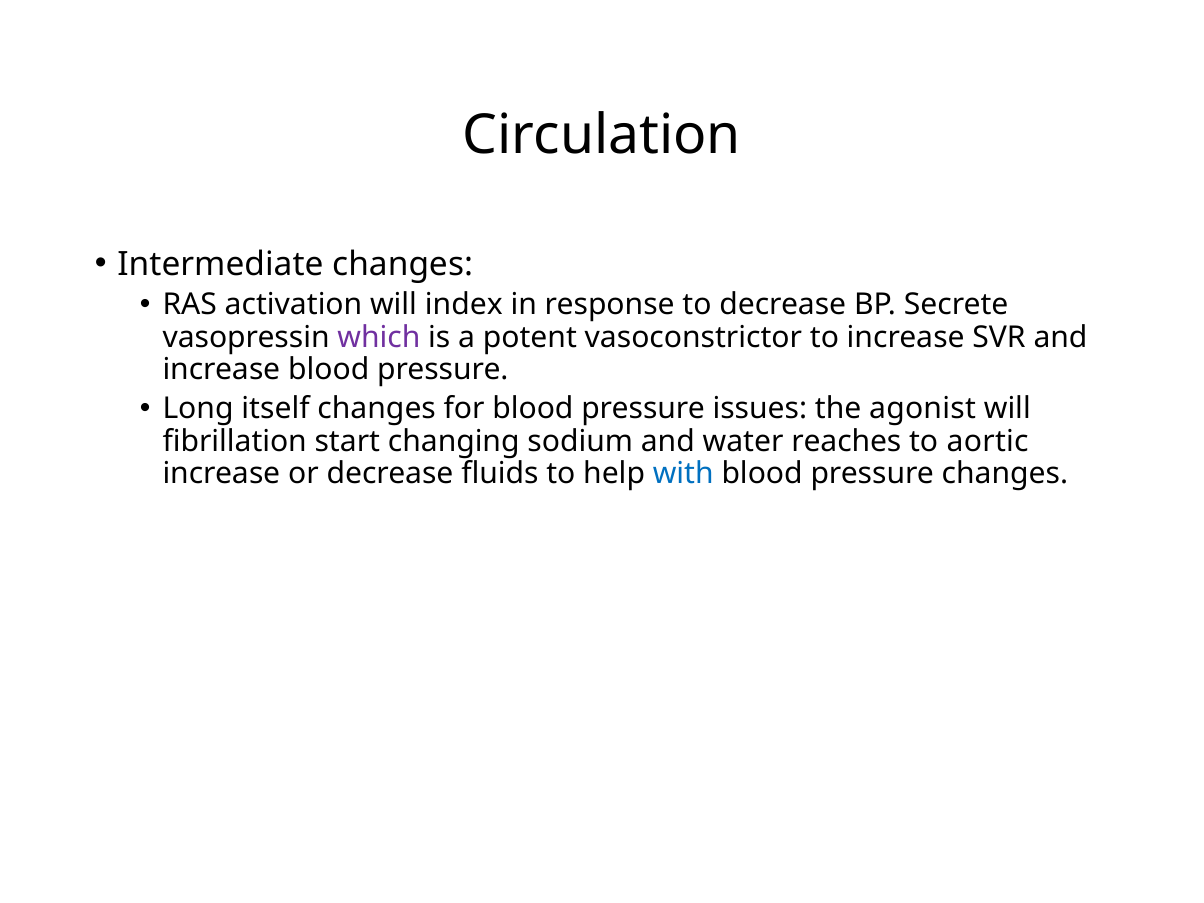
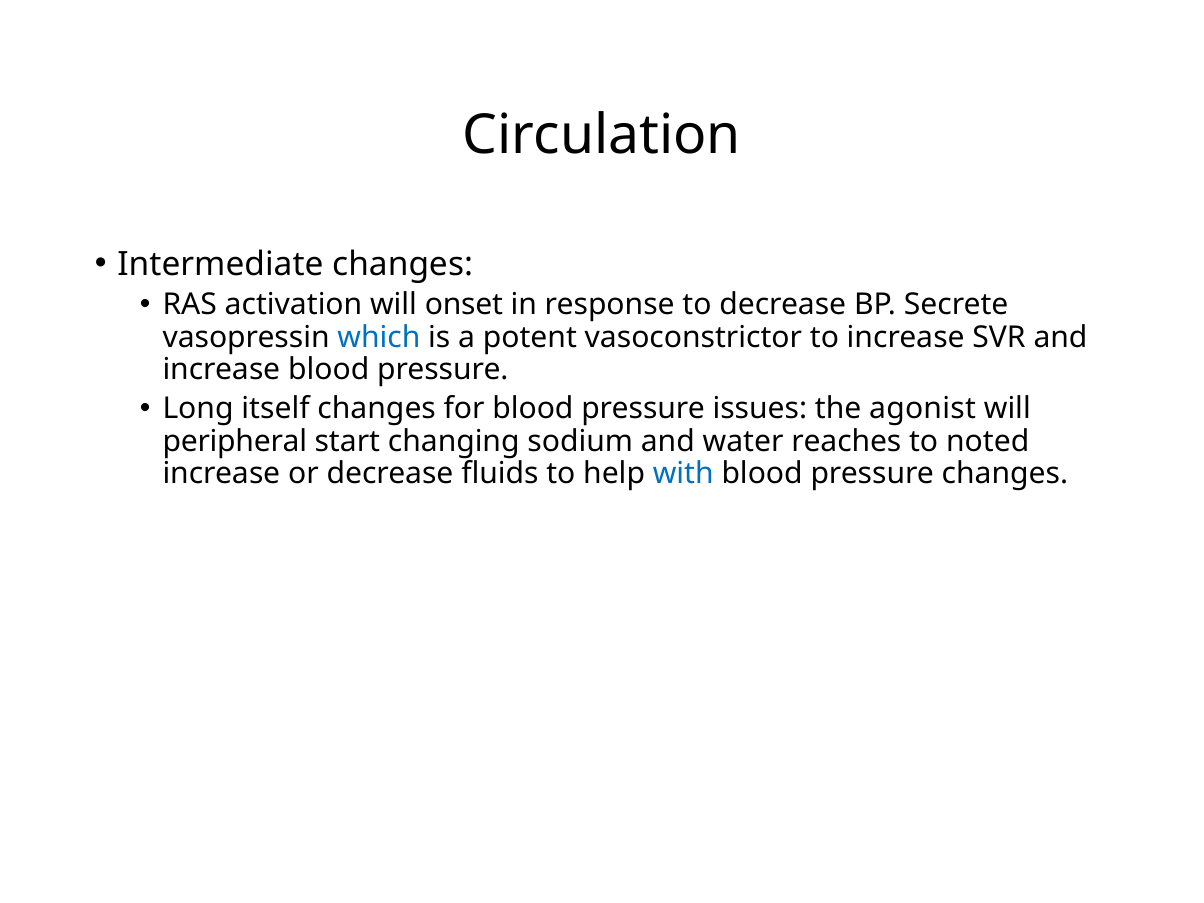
index: index -> onset
which colour: purple -> blue
fibrillation: fibrillation -> peripheral
aortic: aortic -> noted
